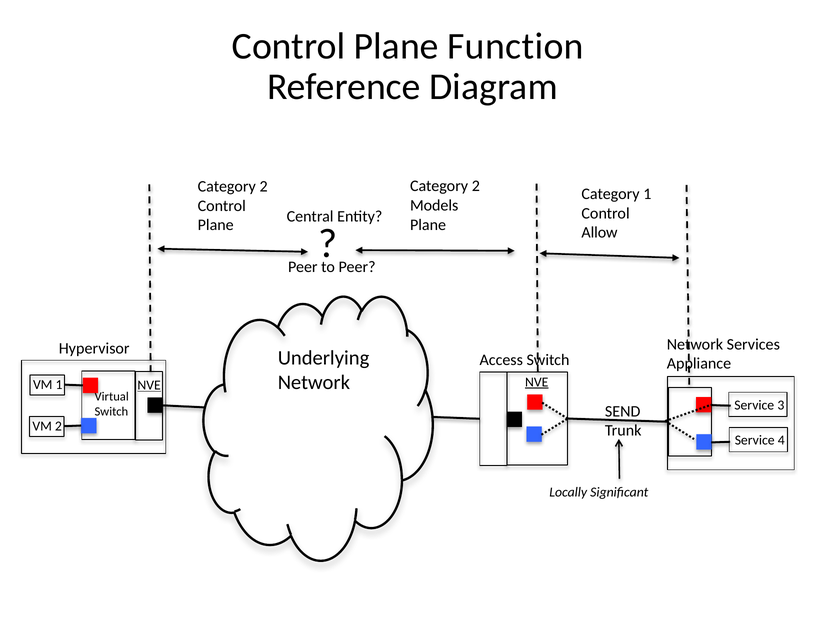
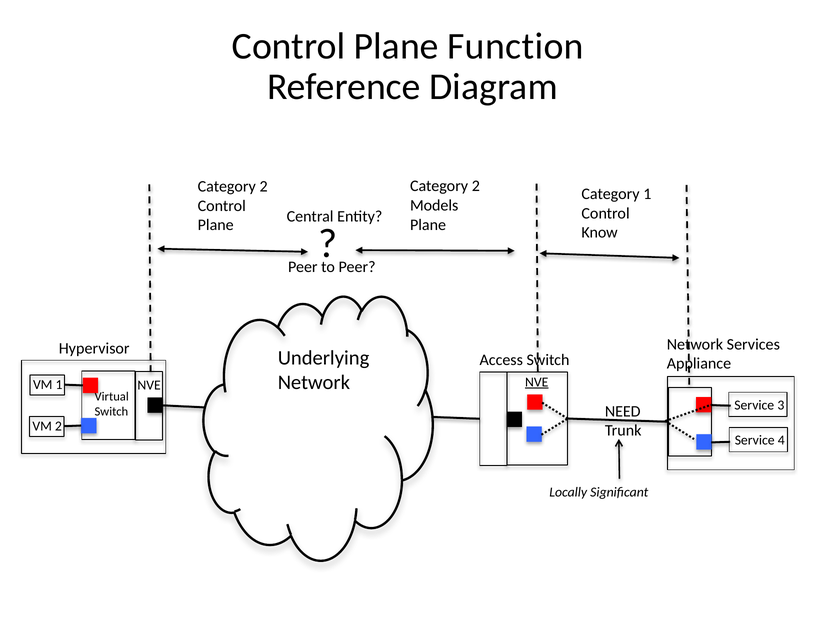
Allow: Allow -> Know
NVE at (149, 385) underline: present -> none
SEND: SEND -> NEED
